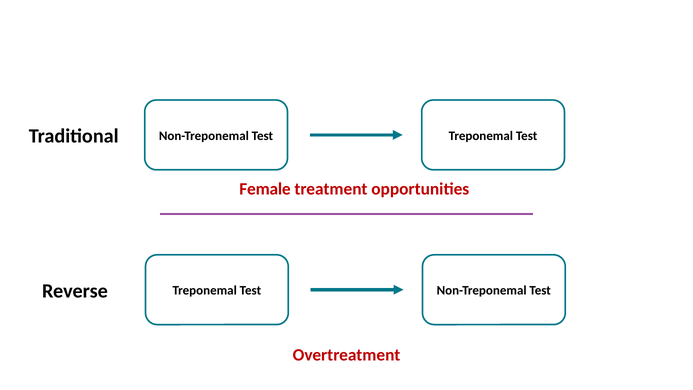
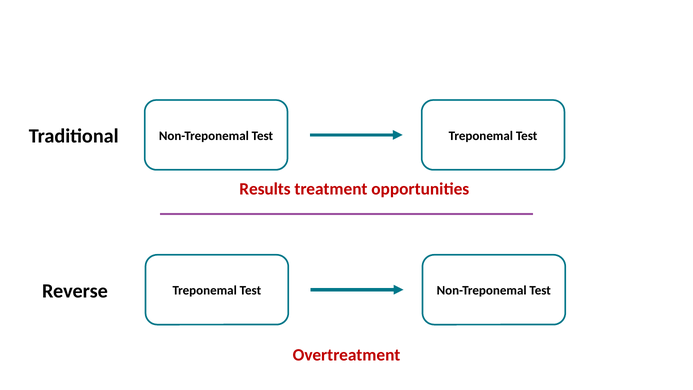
Female: Female -> Results
